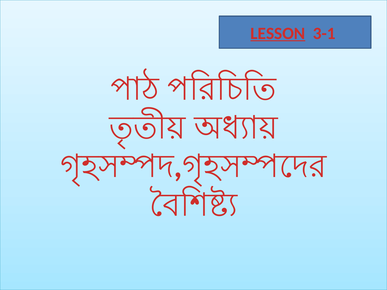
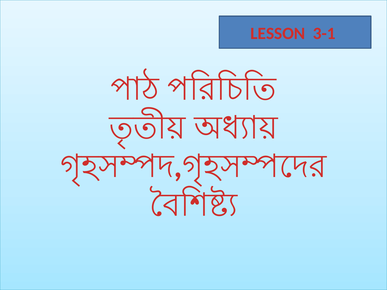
LESSON underline: present -> none
